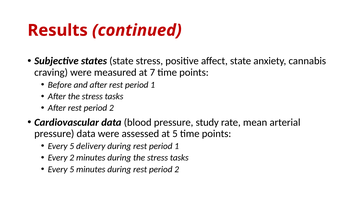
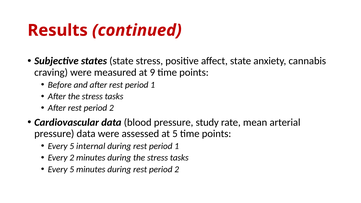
7: 7 -> 9
delivery: delivery -> internal
